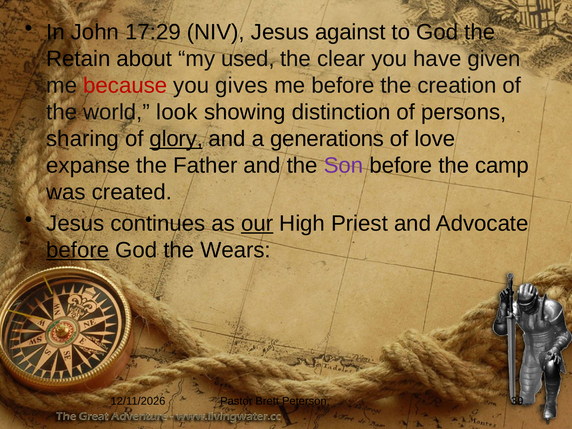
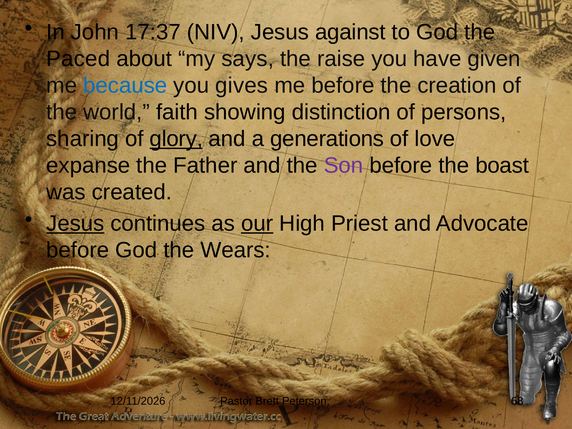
17:29: 17:29 -> 17:37
Retain: Retain -> Paced
used: used -> says
clear: clear -> raise
because colour: red -> blue
look: look -> faith
camp: camp -> boast
Jesus at (75, 223) underline: none -> present
before at (78, 250) underline: present -> none
39: 39 -> 68
